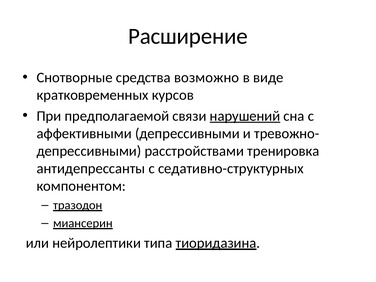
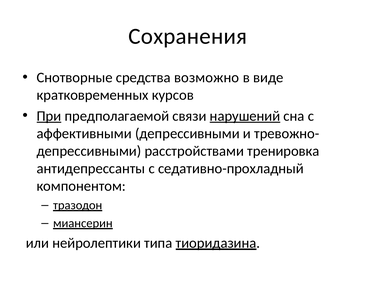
Расширение: Расширение -> Сохранения
При underline: none -> present
седативно-структурных: седативно-структурных -> седативно-прохладный
